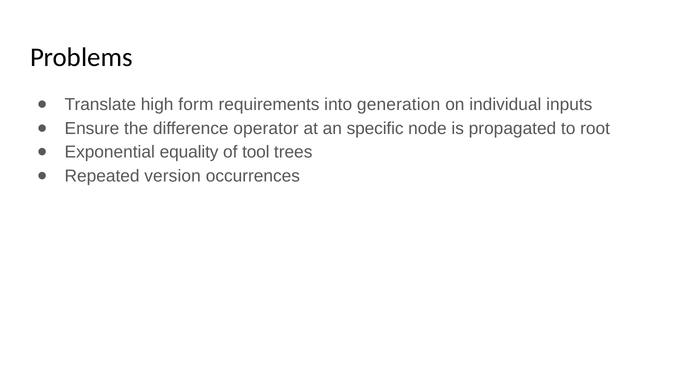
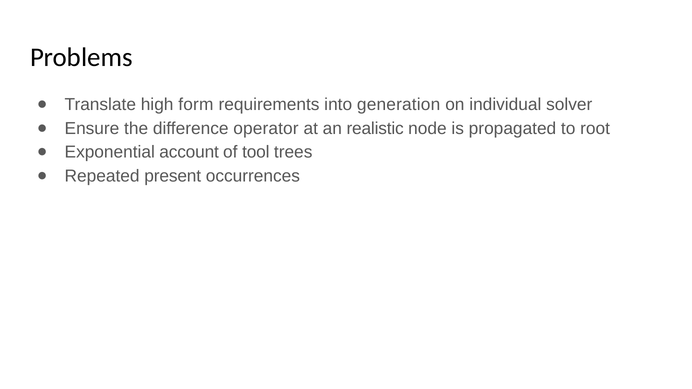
inputs: inputs -> solver
specific: specific -> realistic
equality: equality -> account
version: version -> present
